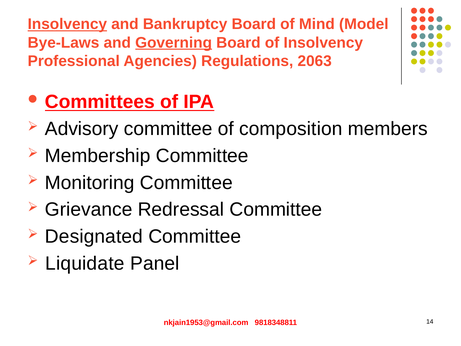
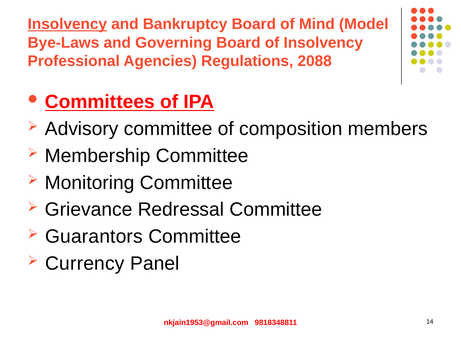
Governing underline: present -> none
2063: 2063 -> 2088
Designated: Designated -> Guarantors
Liquidate: Liquidate -> Currency
